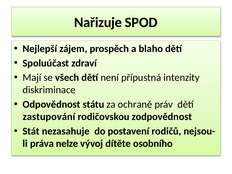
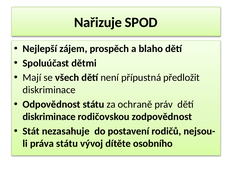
zdraví: zdraví -> dětmi
intenzity: intenzity -> předložit
zastupování at (49, 117): zastupování -> diskriminace
práva nelze: nelze -> státu
